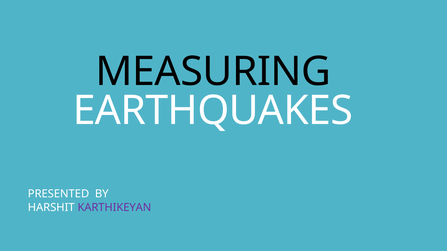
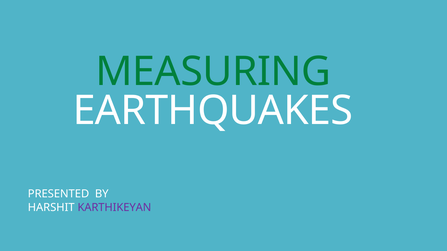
MEASURING colour: black -> green
